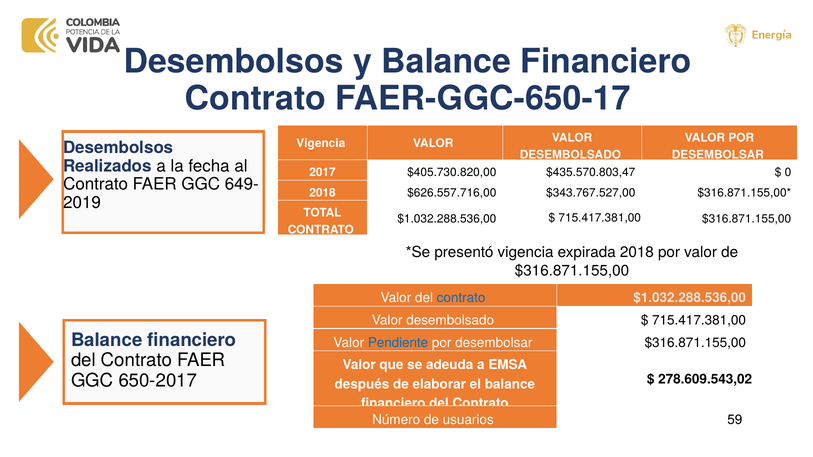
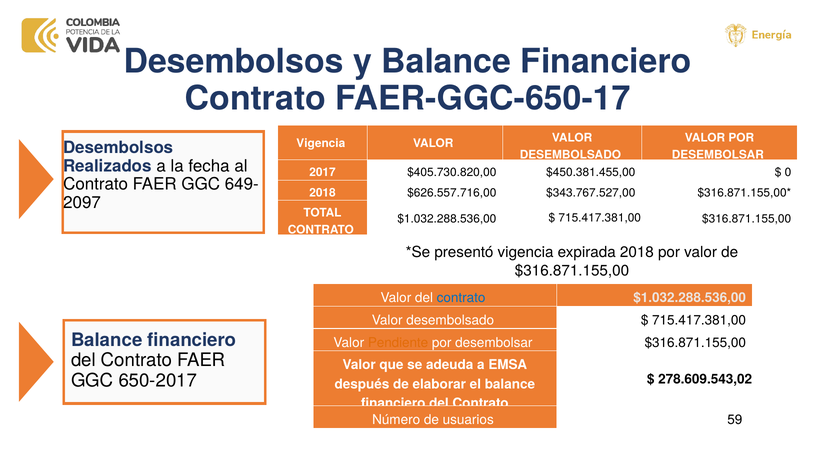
$435.570.803,47: $435.570.803,47 -> $450.381.455,00
2019: 2019 -> 2097
Pendiente colour: blue -> orange
